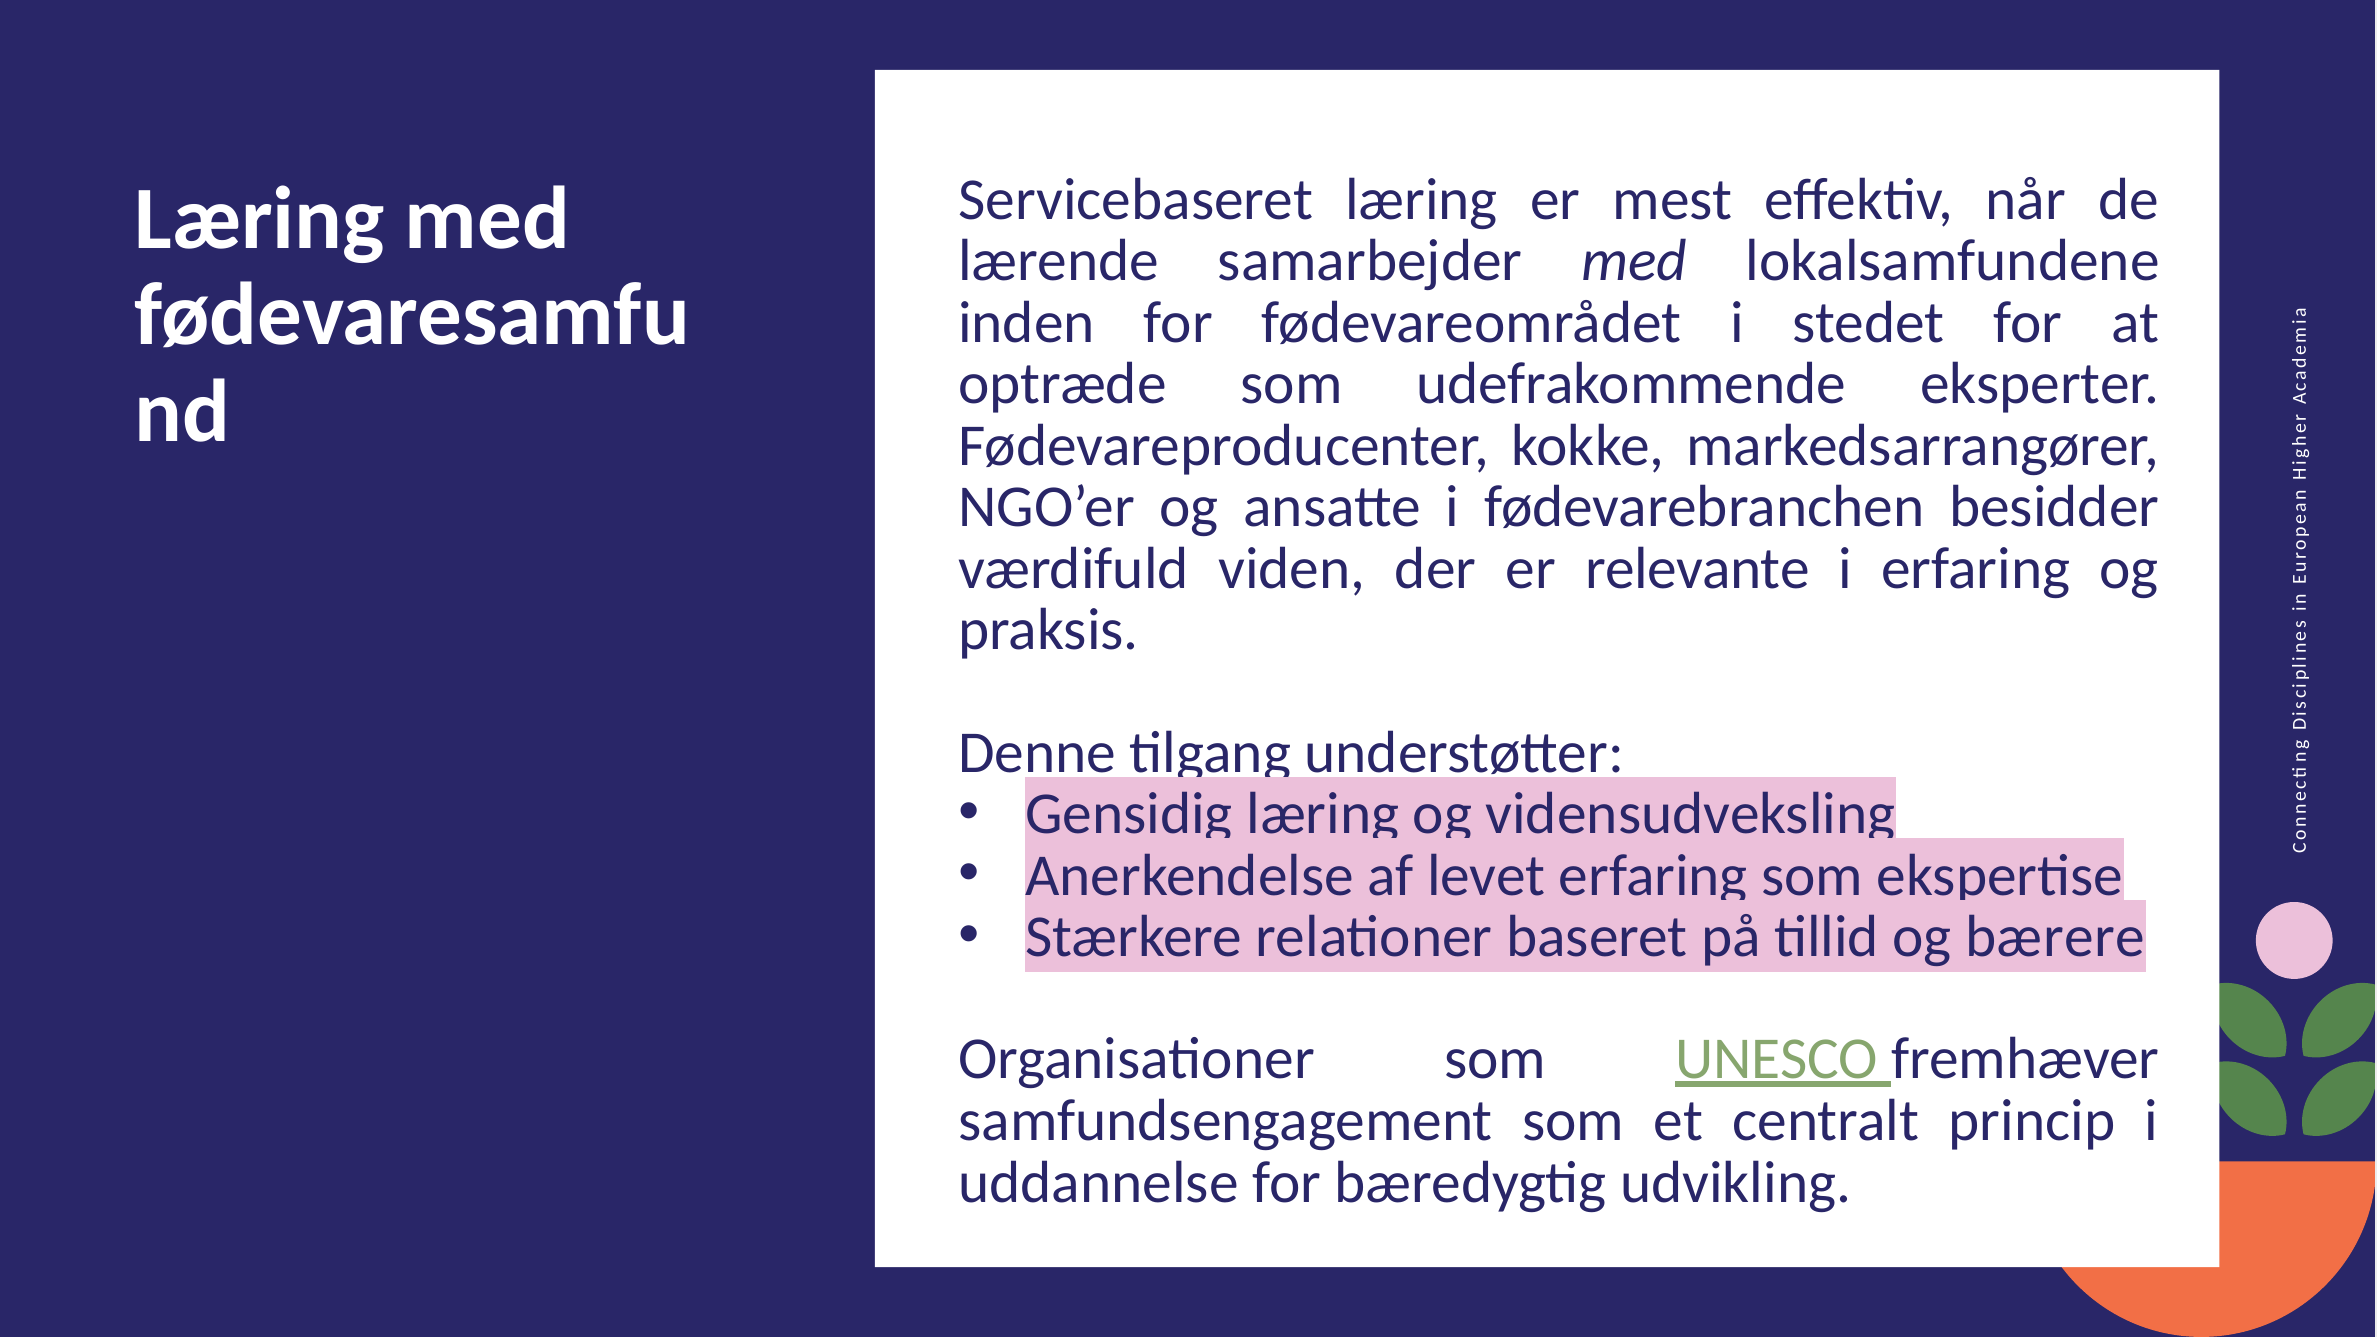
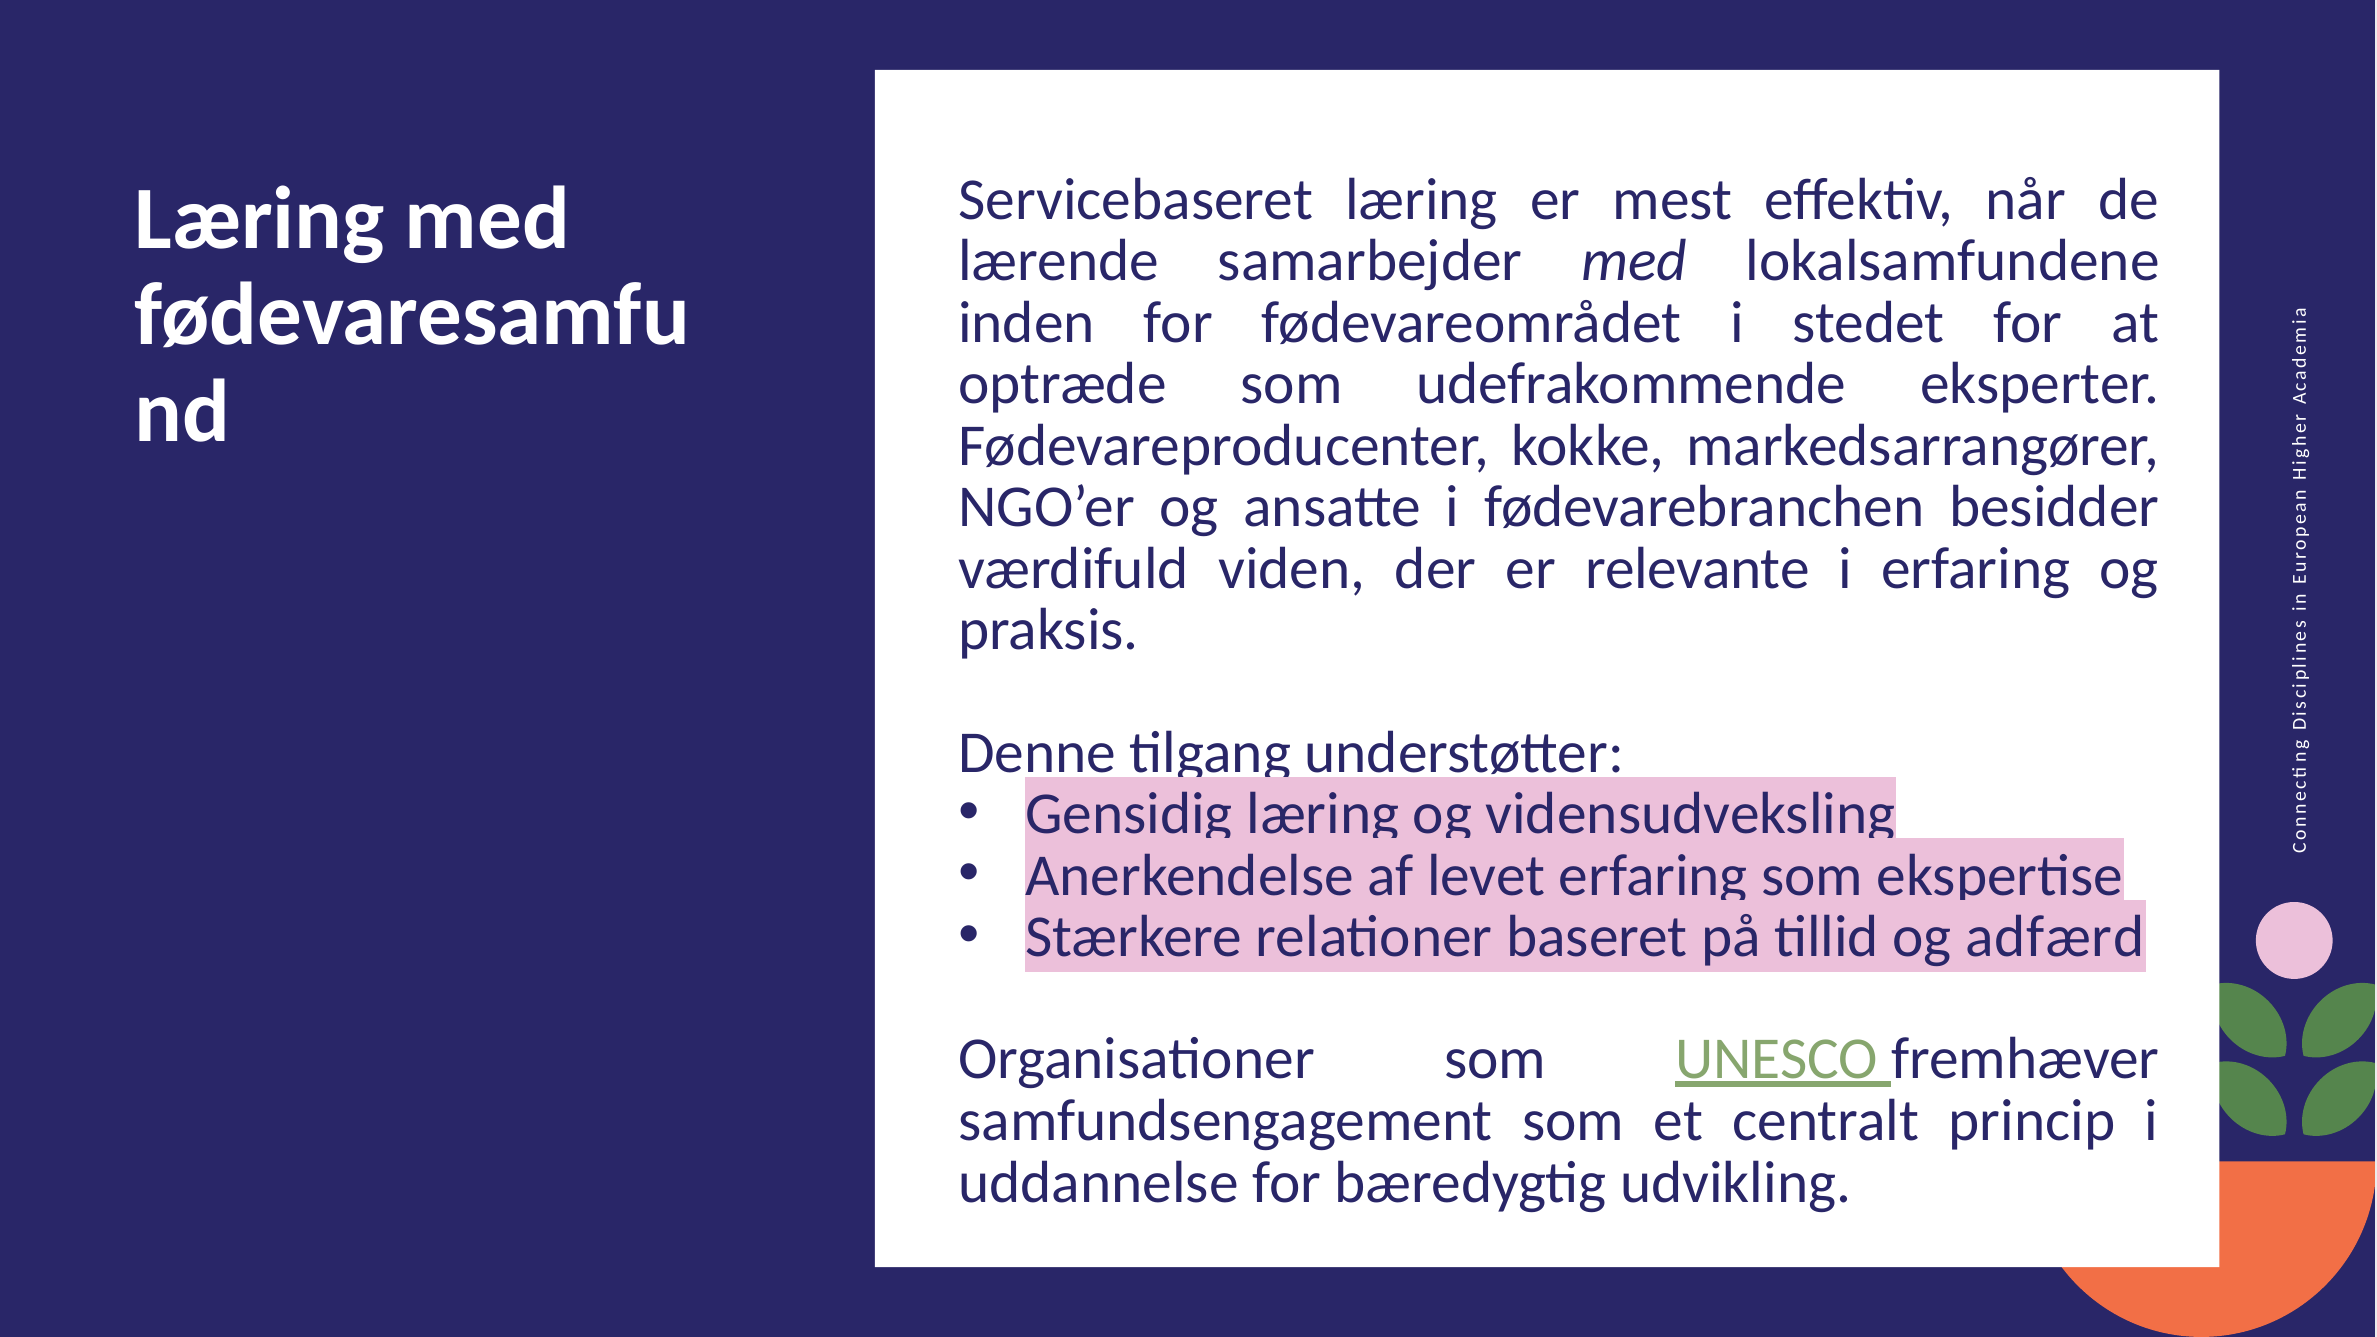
bærere: bærere -> adfærd
